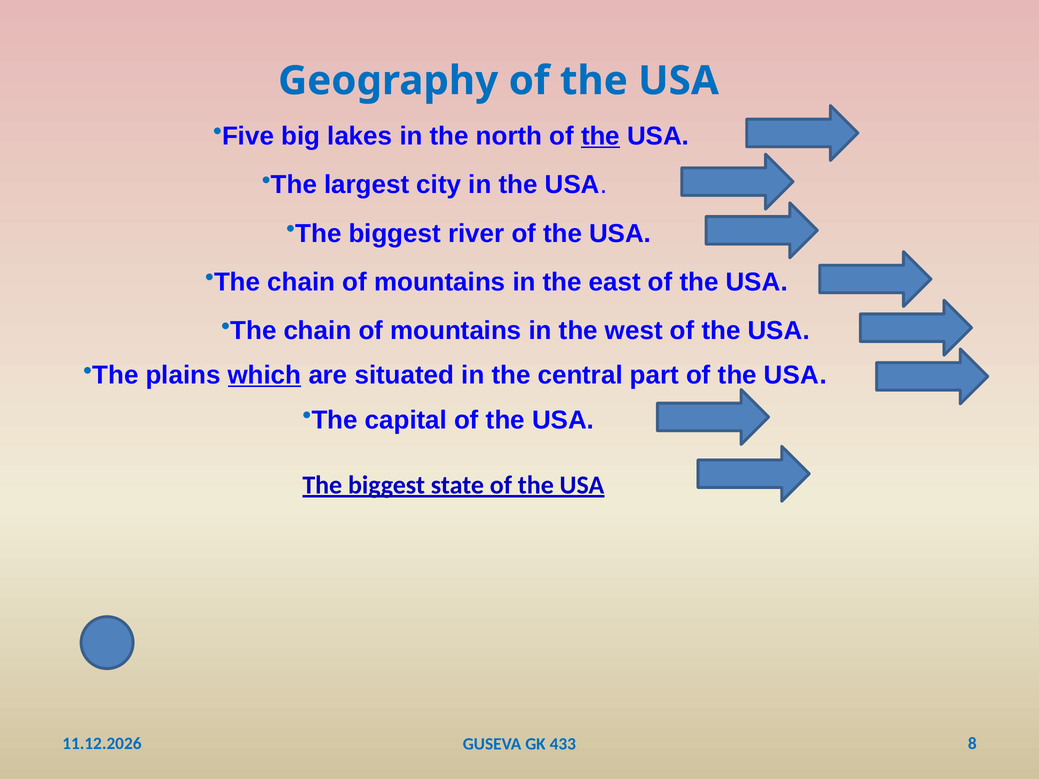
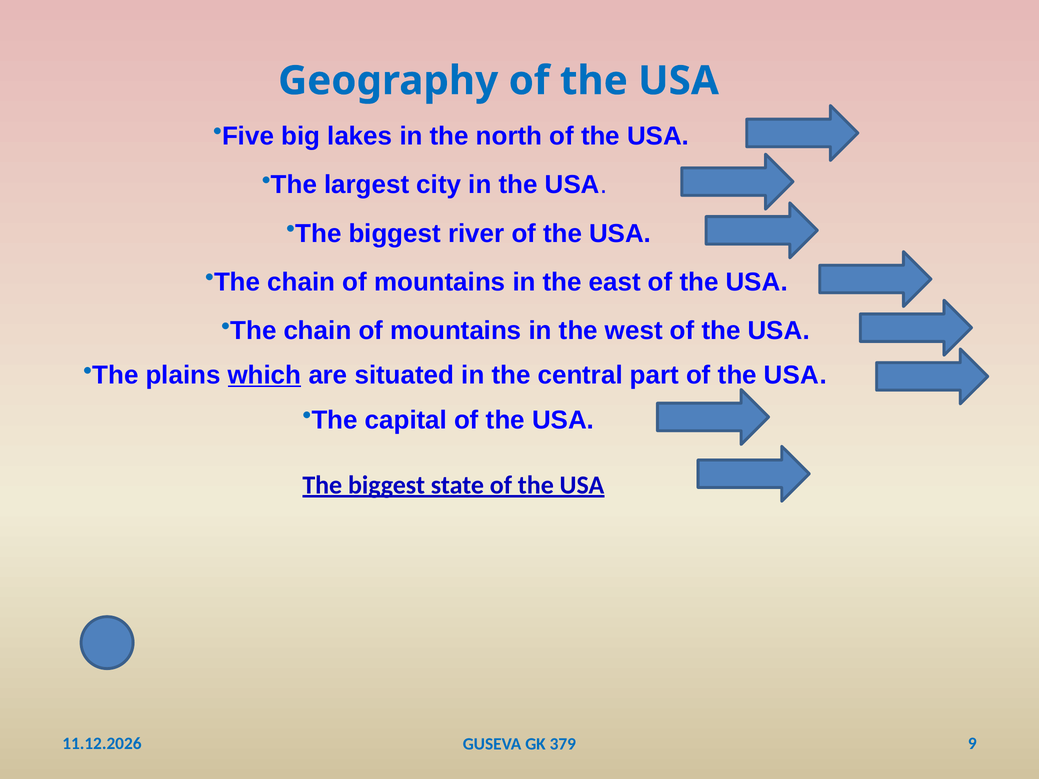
the at (600, 136) underline: present -> none
8: 8 -> 9
433: 433 -> 379
